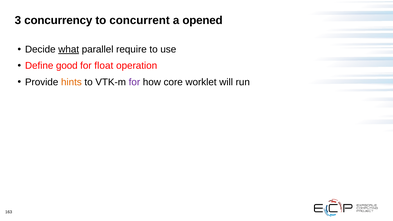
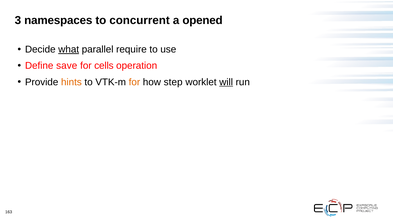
concurrency: concurrency -> namespaces
good: good -> save
float: float -> cells
for at (134, 82) colour: purple -> orange
core: core -> step
will underline: none -> present
